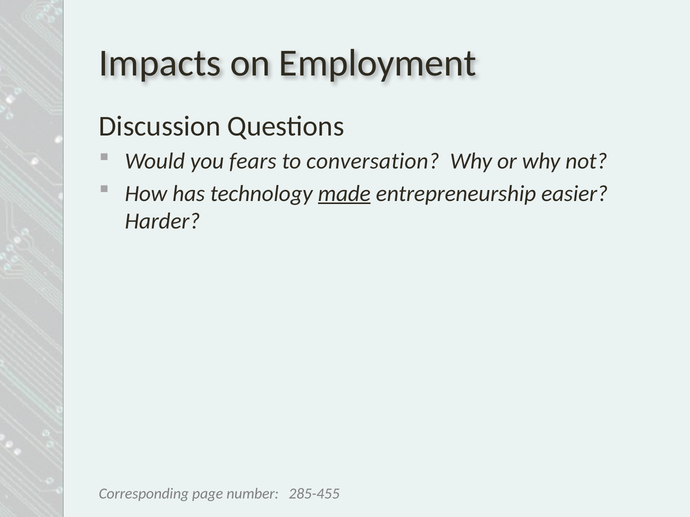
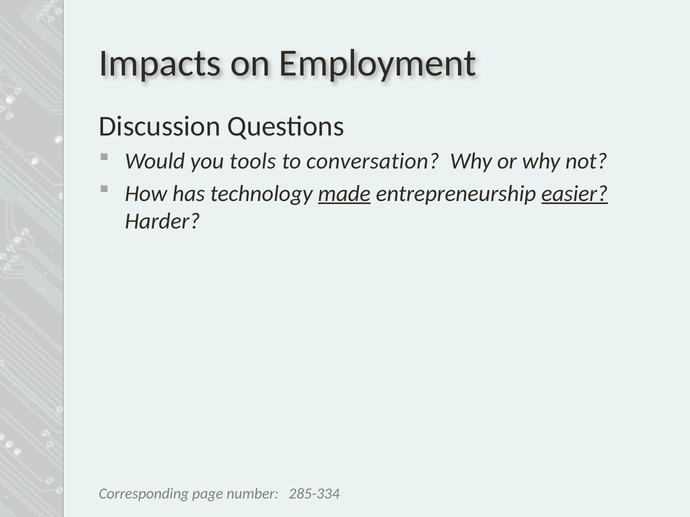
fears: fears -> tools
easier underline: none -> present
285-455: 285-455 -> 285-334
